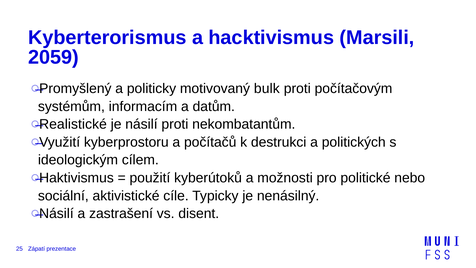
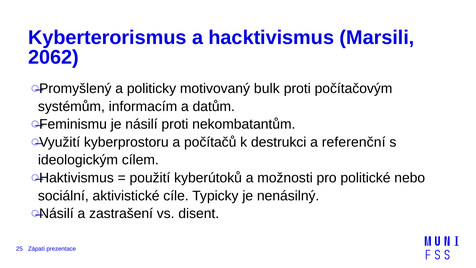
2059: 2059 -> 2062
Realistické: Realistické -> Feminismu
politických: politických -> referenční
